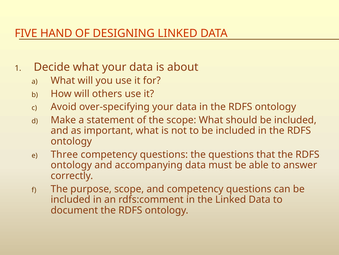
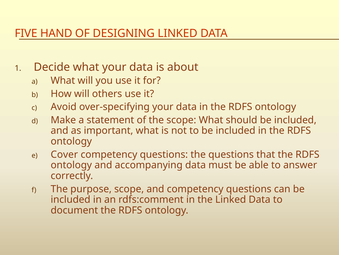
Three: Three -> Cover
